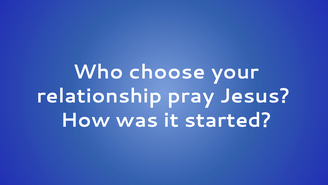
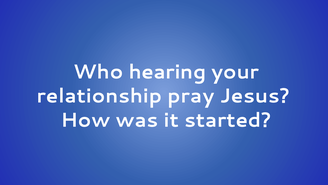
choose: choose -> hearing
